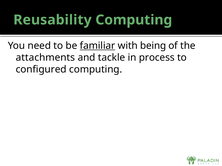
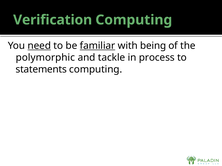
Reusability: Reusability -> Verification
need underline: none -> present
attachments: attachments -> polymorphic
configured: configured -> statements
